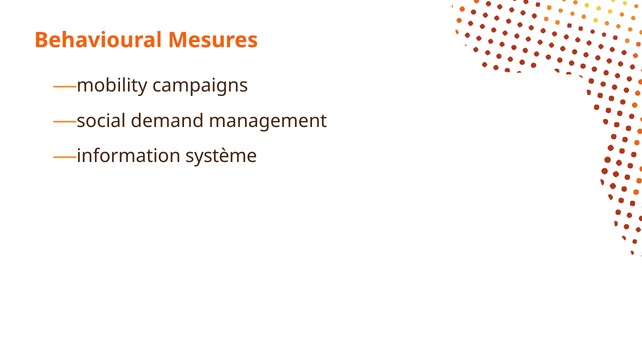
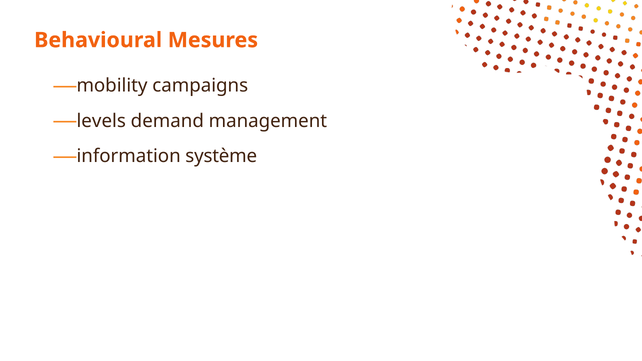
social: social -> levels
